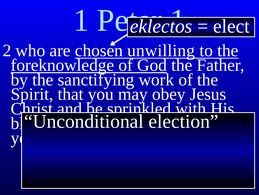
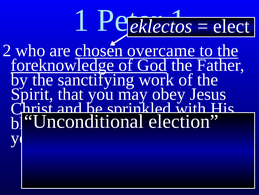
unwilling: unwilling -> overcame
